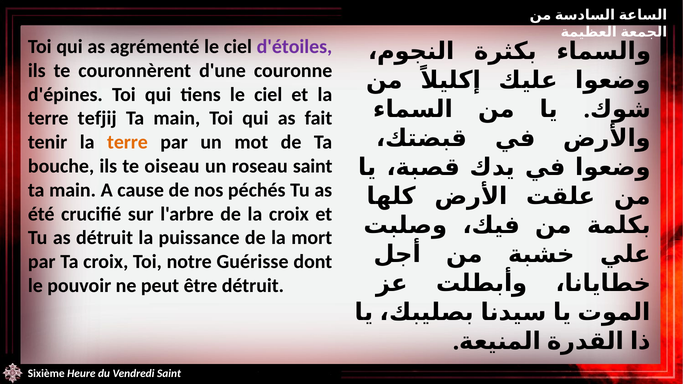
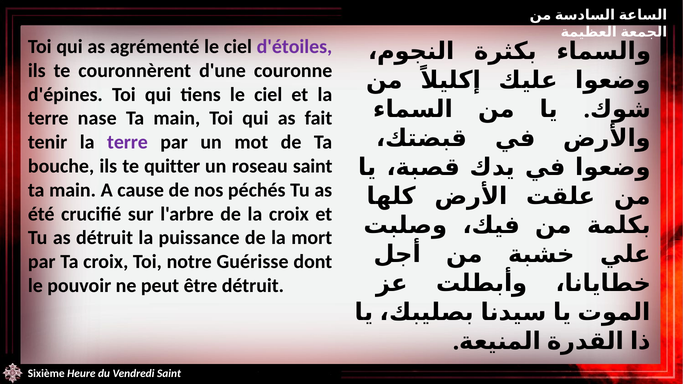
tefjij: tefjij -> nase
terre at (127, 142) colour: orange -> purple
oiseau: oiseau -> quitter
